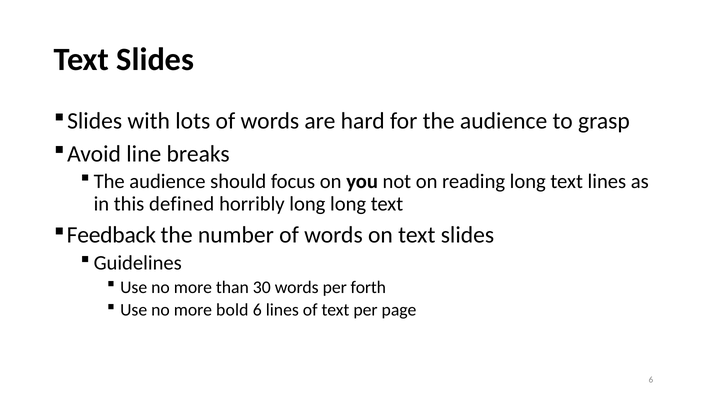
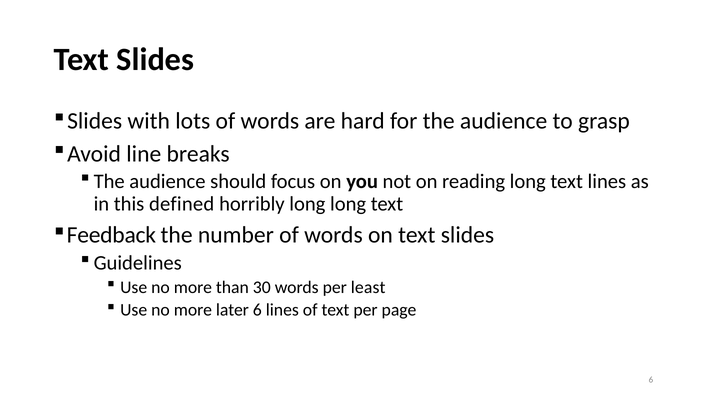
forth: forth -> least
bold: bold -> later
